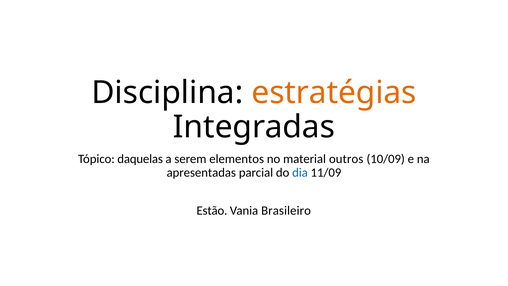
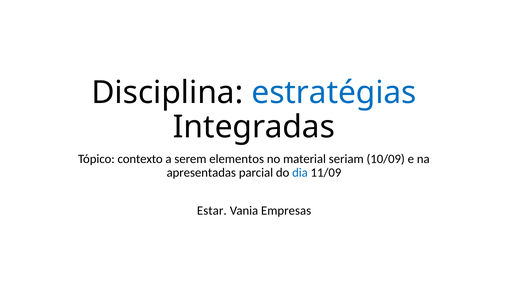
estratégias colour: orange -> blue
daquelas: daquelas -> contexto
outros: outros -> seriam
Estão: Estão -> Estar
Brasileiro: Brasileiro -> Empresas
